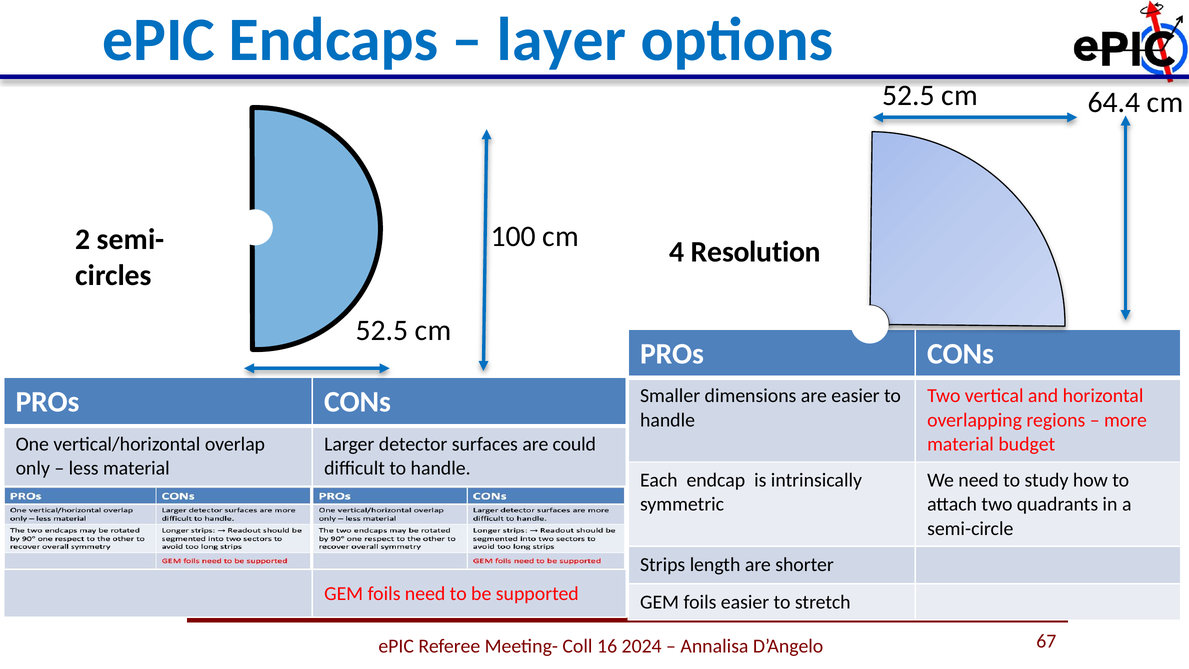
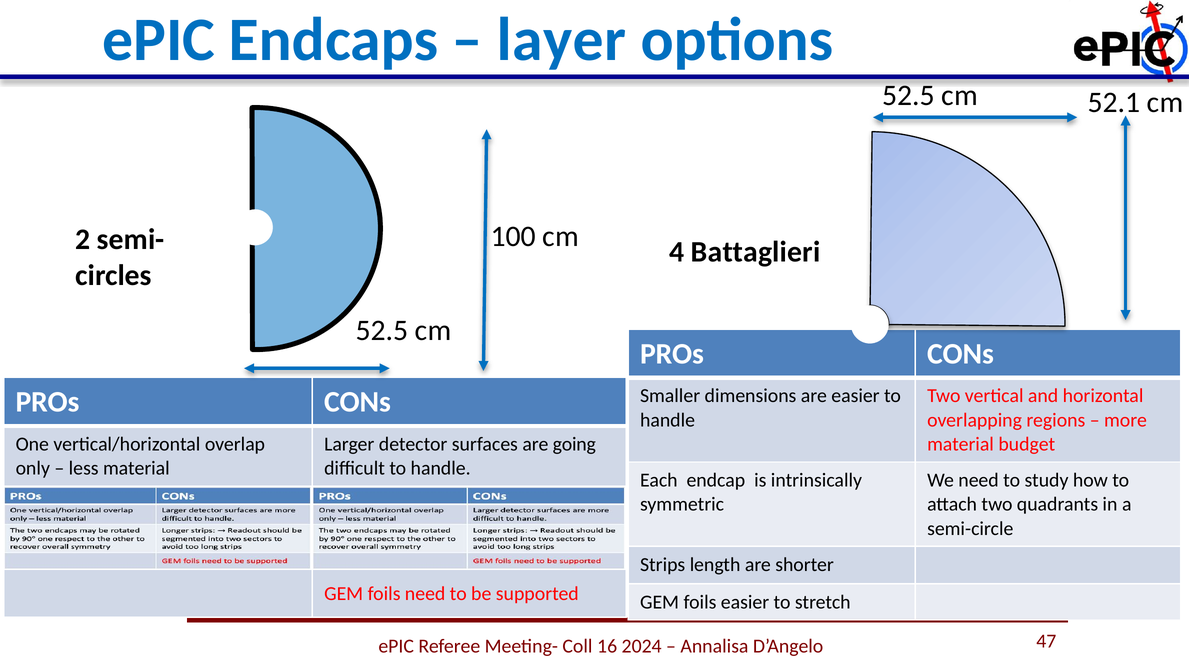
64.4: 64.4 -> 52.1
Resolution: Resolution -> Battaglieri
could: could -> going
67: 67 -> 47
